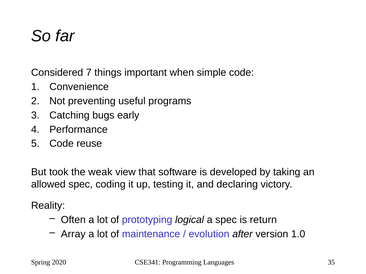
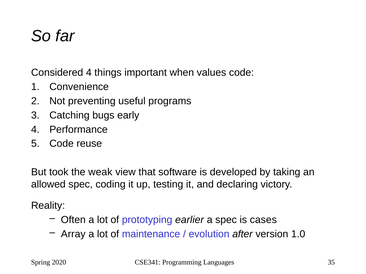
Considered 7: 7 -> 4
simple: simple -> values
logical: logical -> earlier
return: return -> cases
